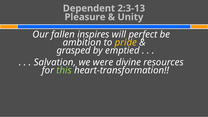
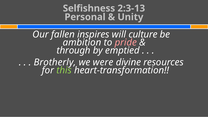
Dependent: Dependent -> Selfishness
Pleasure: Pleasure -> Personal
perfect: perfect -> culture
pride colour: yellow -> pink
grasped: grasped -> through
Salvation: Salvation -> Brotherly
